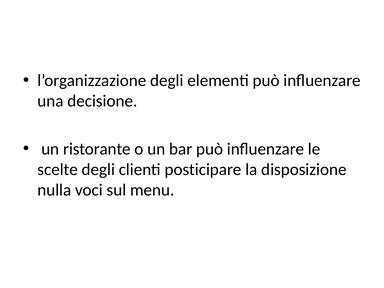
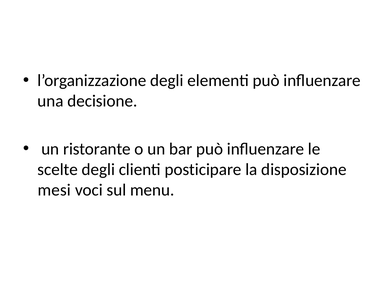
nulla: nulla -> mesi
